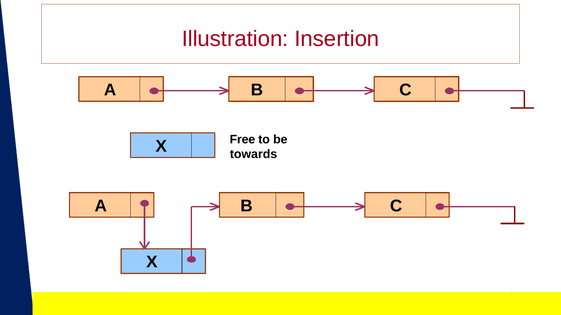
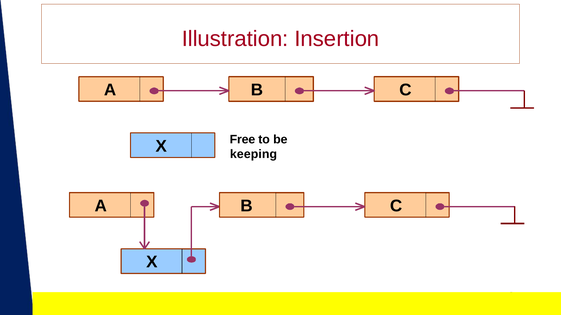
towards: towards -> keeping
